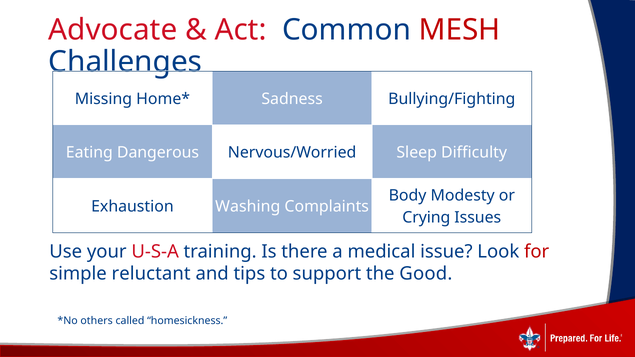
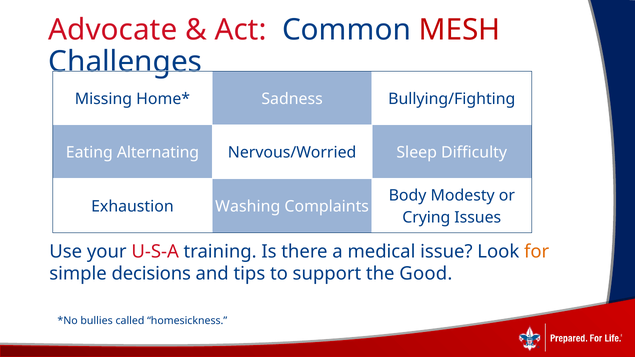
Dangerous: Dangerous -> Alternating
for colour: red -> orange
reluctant: reluctant -> decisions
others: others -> bullies
